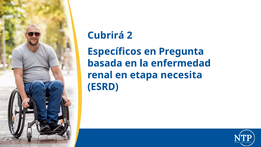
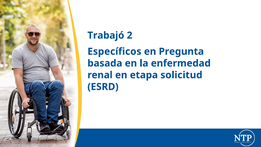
Cubrirá: Cubrirá -> Trabajó
necesita: necesita -> solicitud
